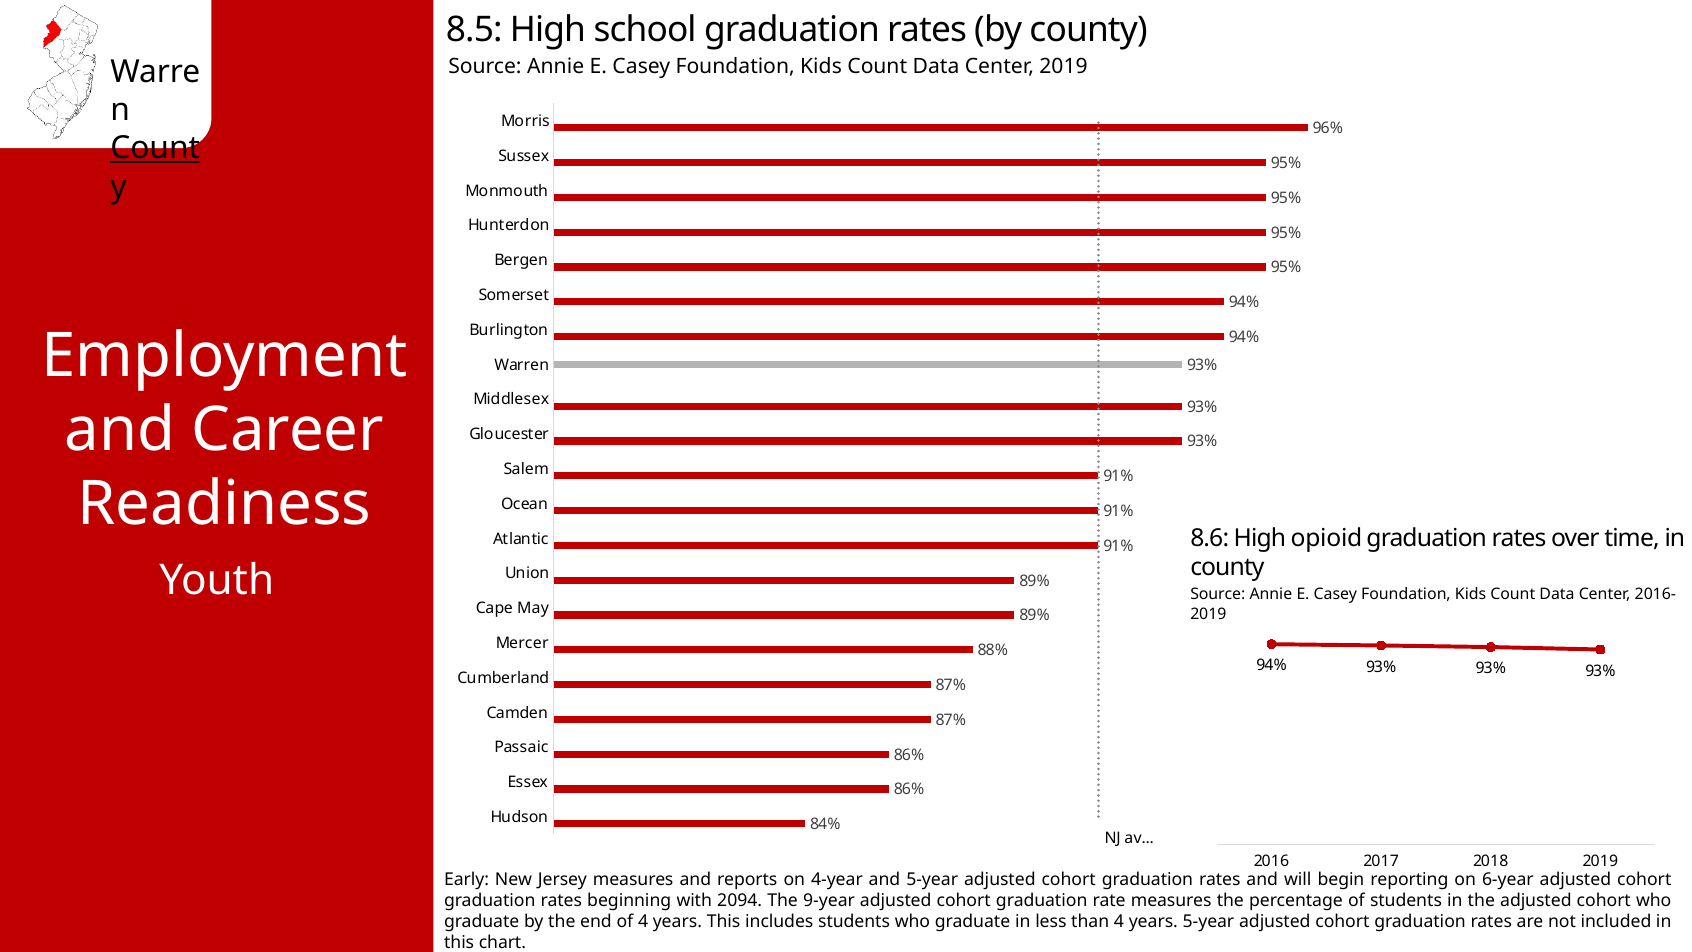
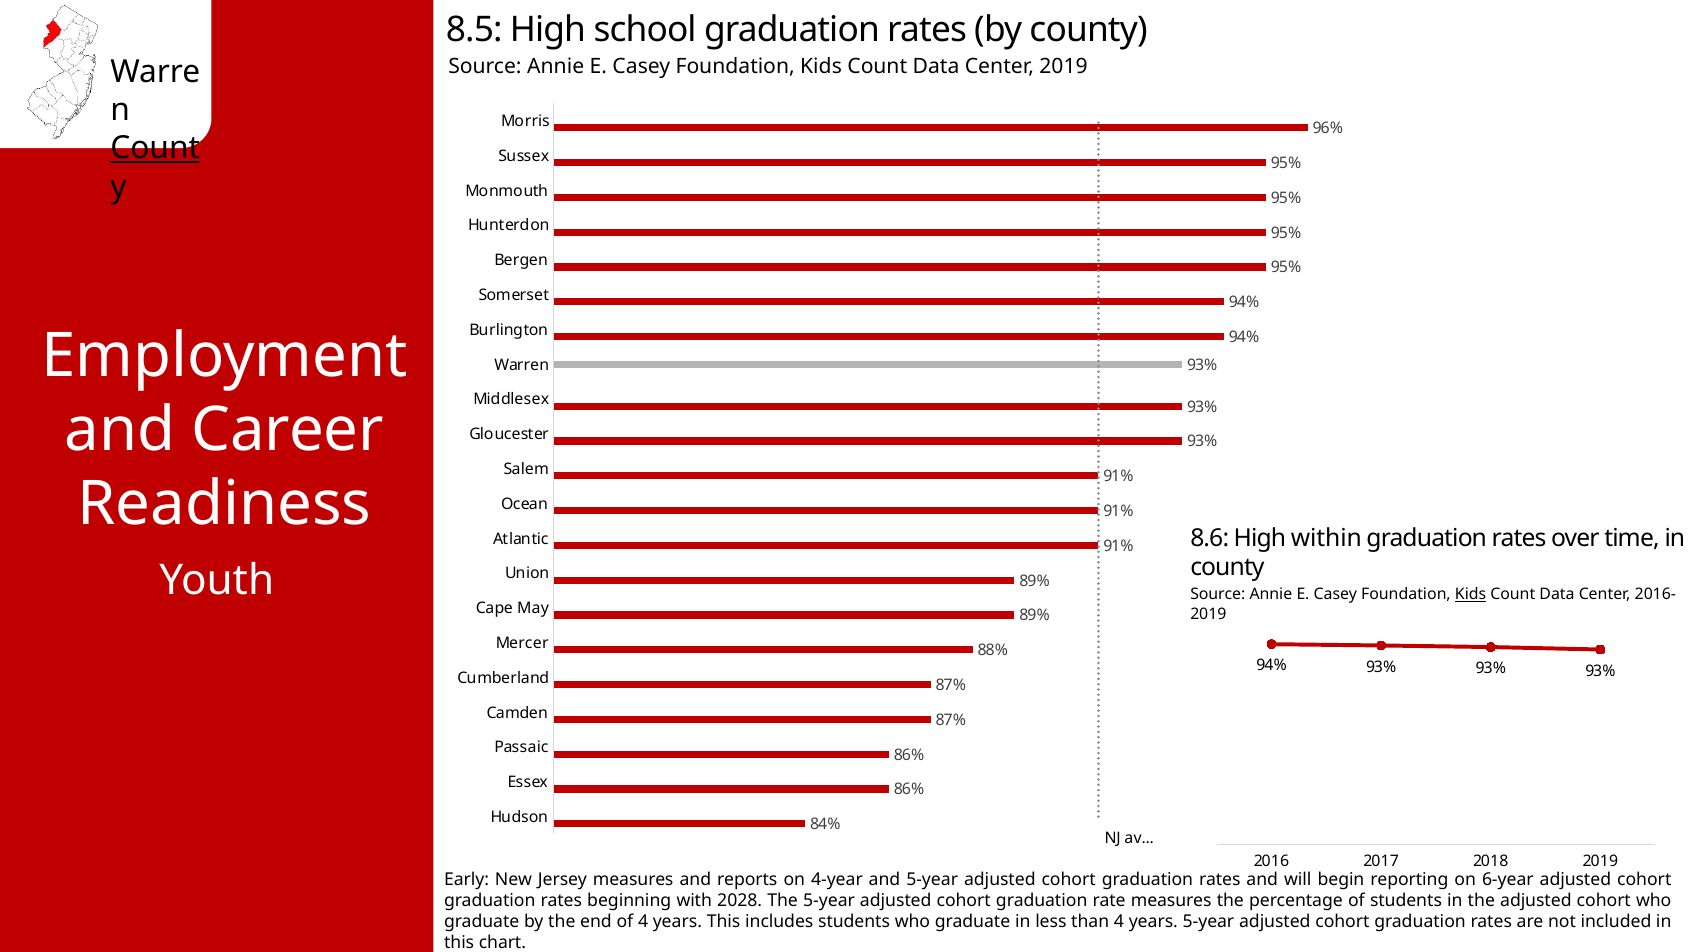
opioid: opioid -> within
Kids at (1471, 595) underline: none -> present
2094: 2094 -> 2028
The 9-year: 9-year -> 5-year
